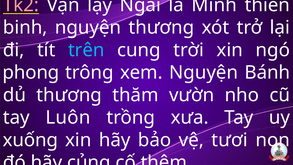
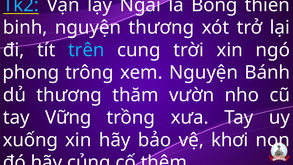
Tk2 colour: pink -> light blue
Minh: Minh -> Bóng
Luôn: Luôn -> Vững
tươi: tươi -> khơi
